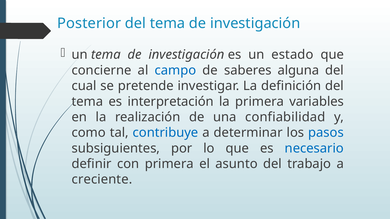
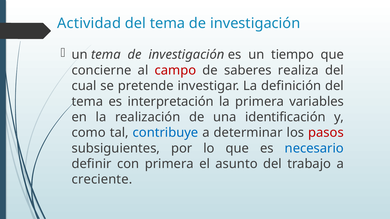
Posterior: Posterior -> Actividad
estado: estado -> tiempo
campo colour: blue -> red
alguna: alguna -> realiza
confiabilidad: confiabilidad -> identificación
pasos colour: blue -> red
